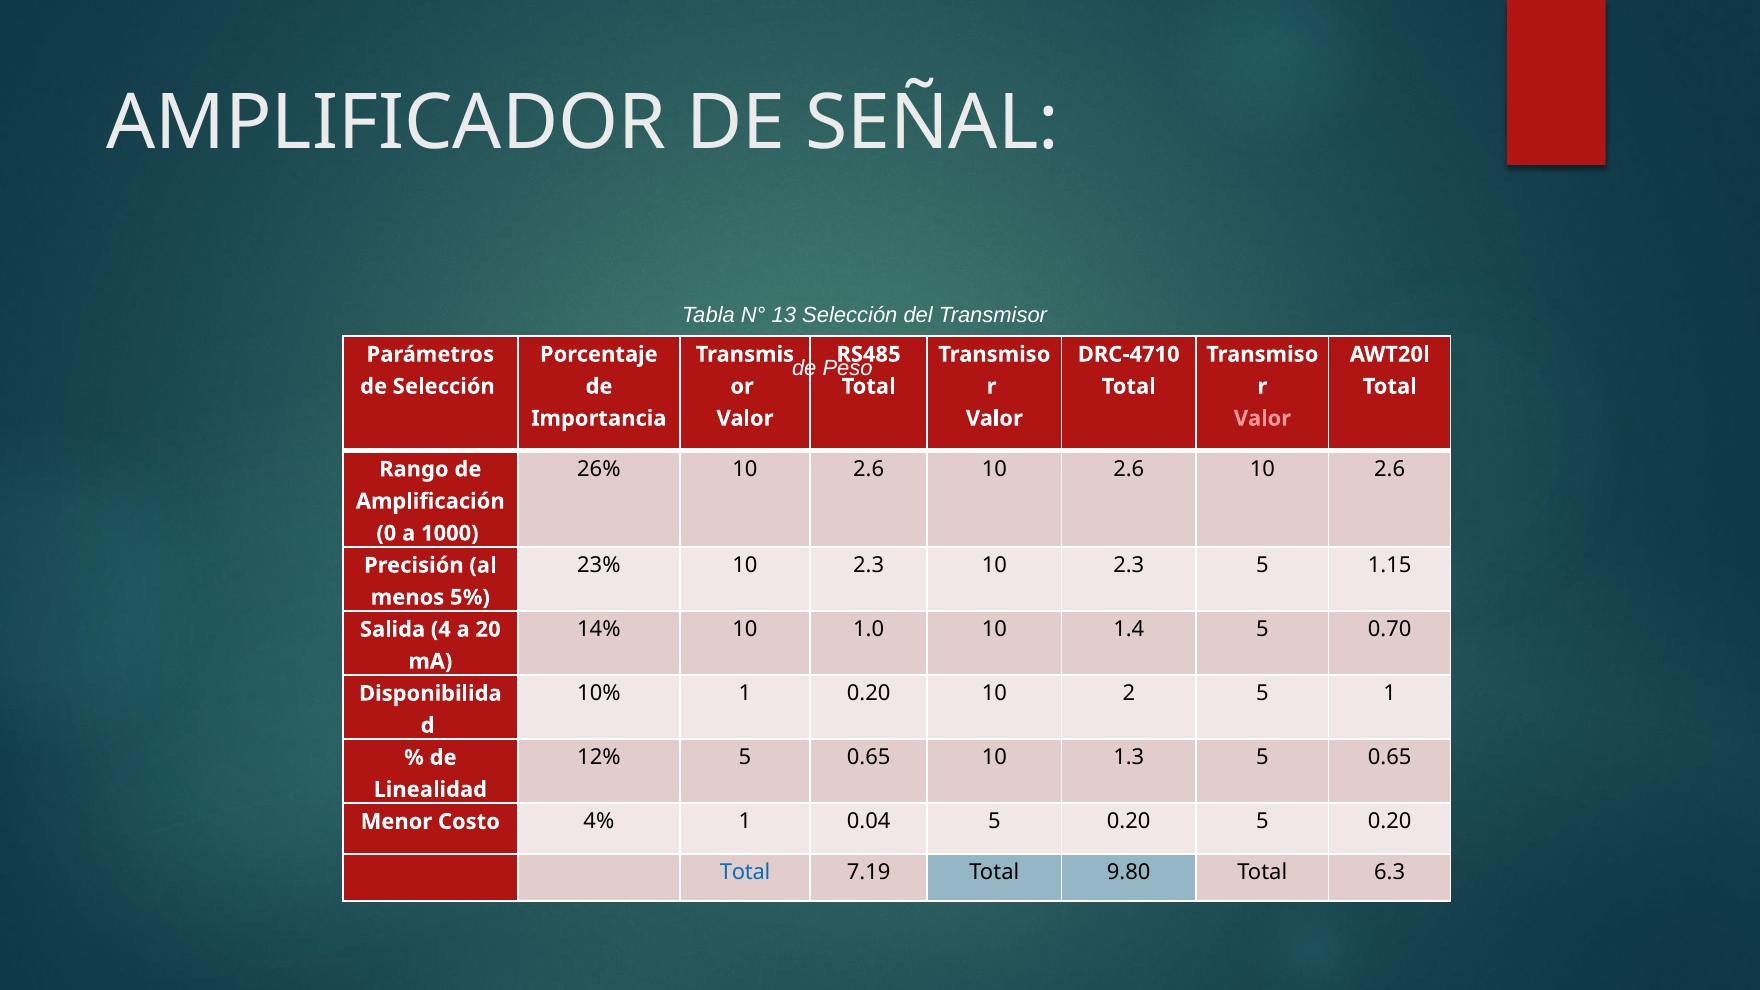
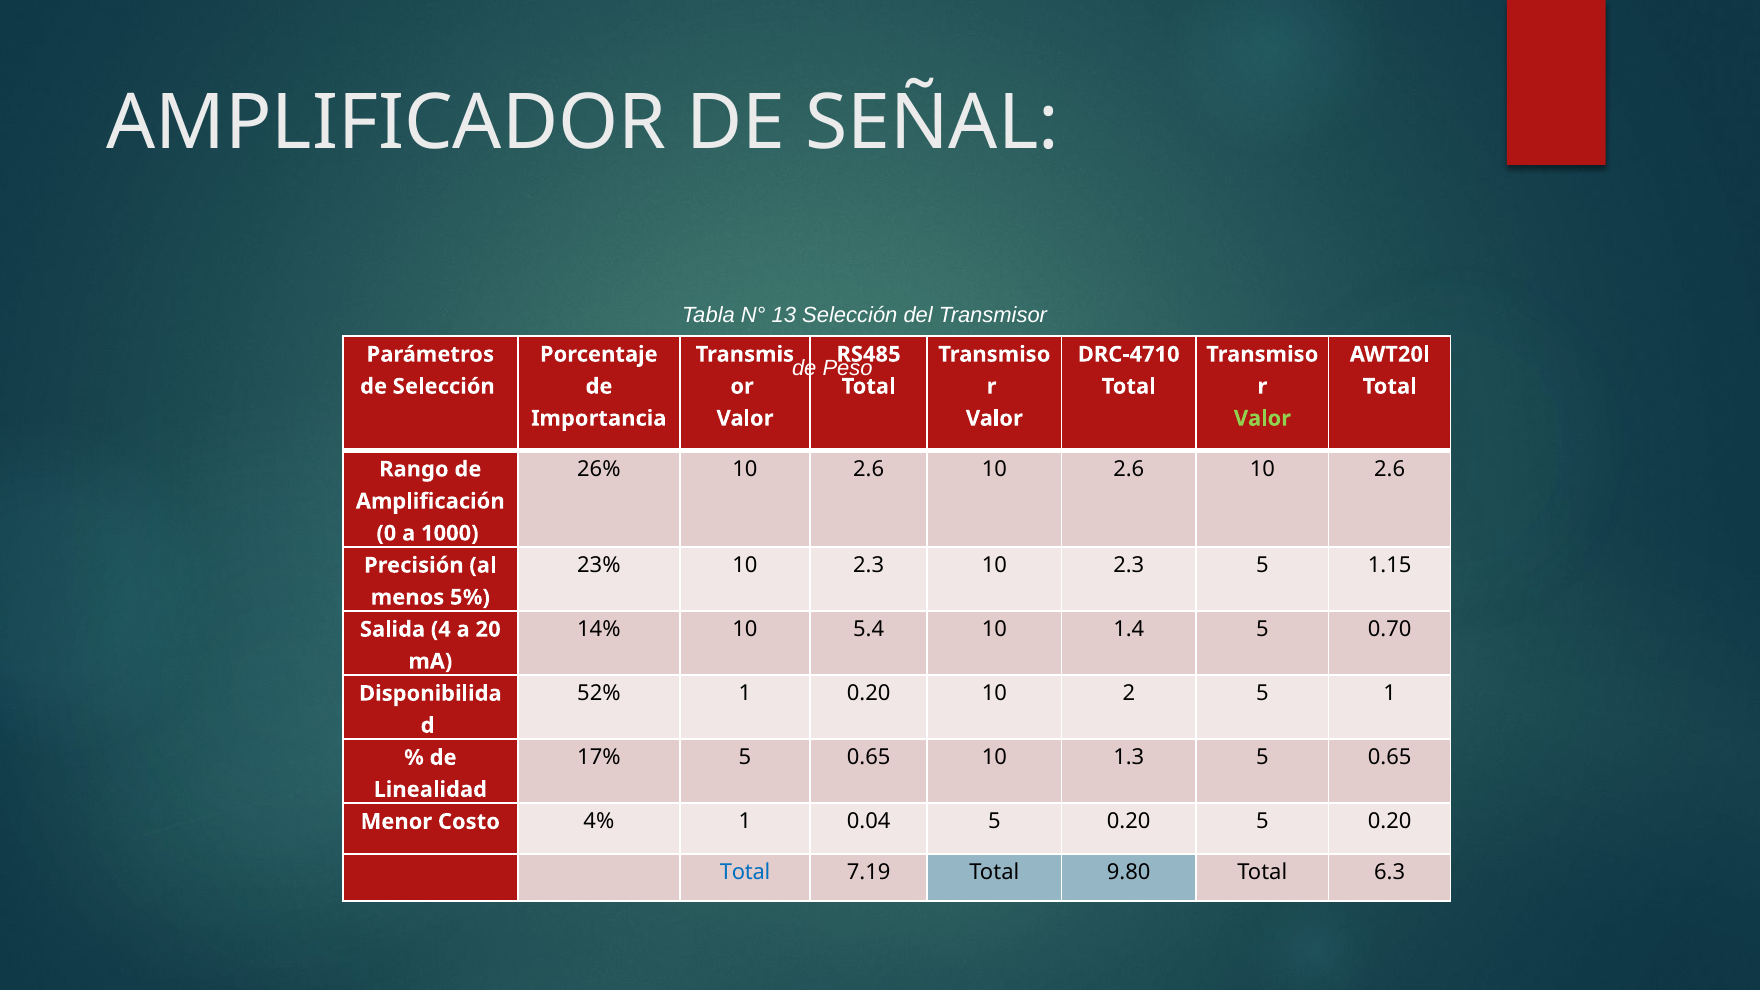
Valor at (1262, 418) colour: pink -> light green
1.0: 1.0 -> 5.4
10%: 10% -> 52%
12%: 12% -> 17%
